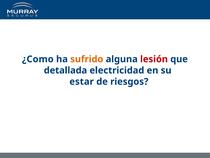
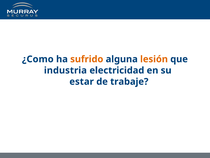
lesión colour: red -> orange
detallada: detallada -> industria
riesgos: riesgos -> trabaje
